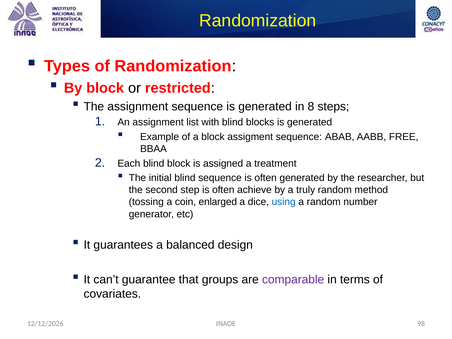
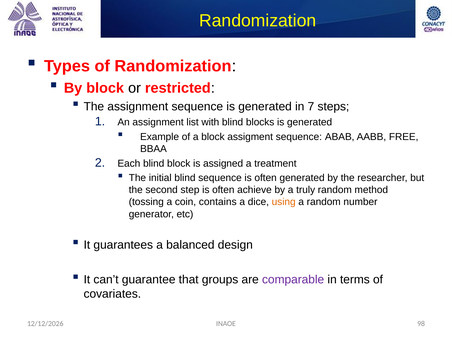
8: 8 -> 7
enlarged: enlarged -> contains
using colour: blue -> orange
